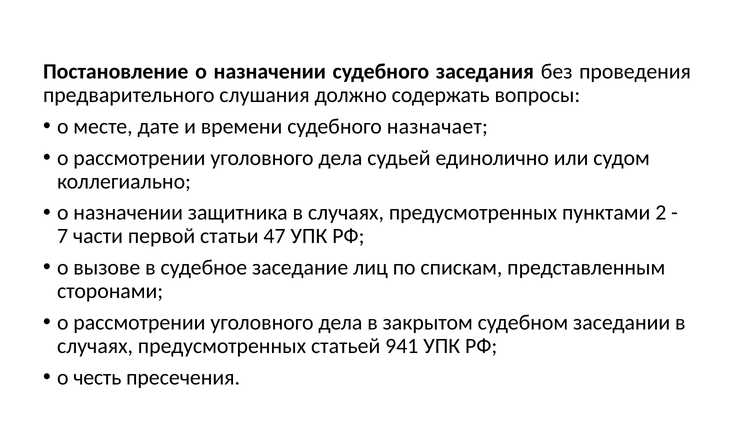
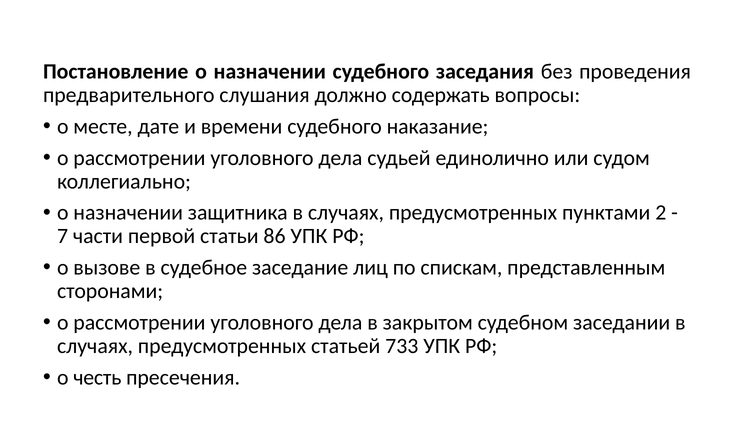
назначает: назначает -> наказание
47: 47 -> 86
941: 941 -> 733
